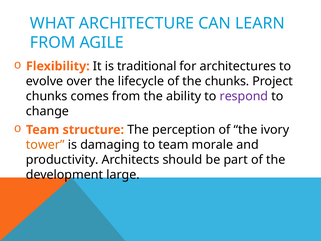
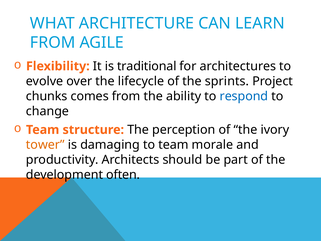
the chunks: chunks -> sprints
respond colour: purple -> blue
large: large -> often
